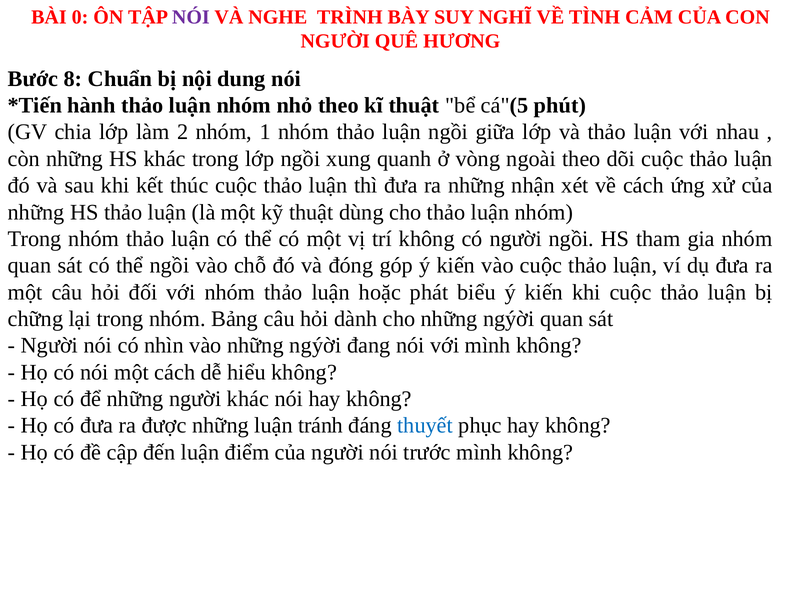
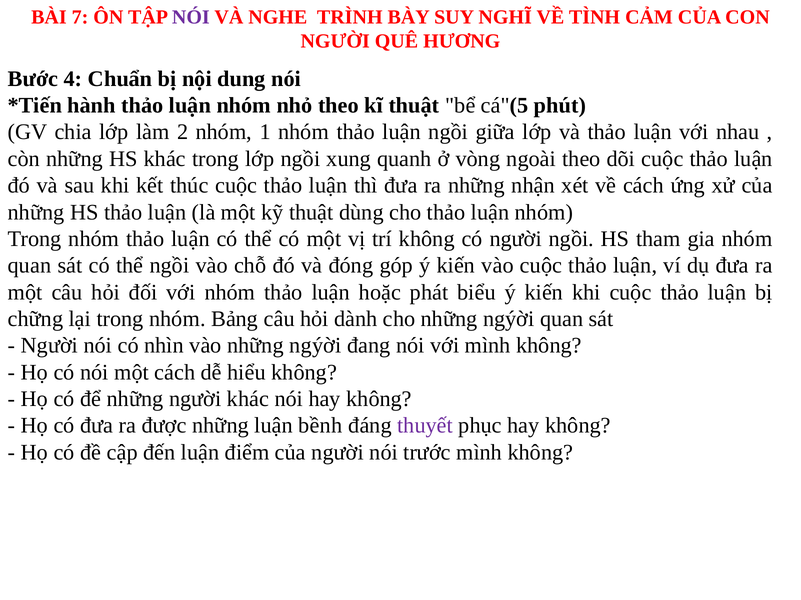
0: 0 -> 7
8: 8 -> 4
tránh: tránh -> bềnh
thuyết colour: blue -> purple
